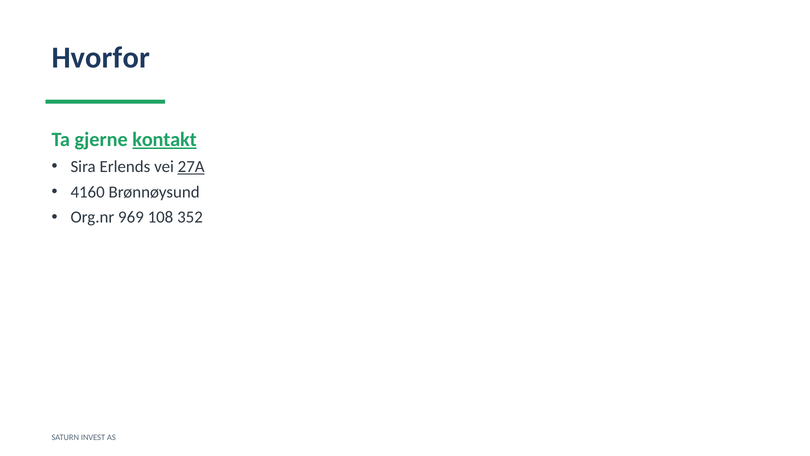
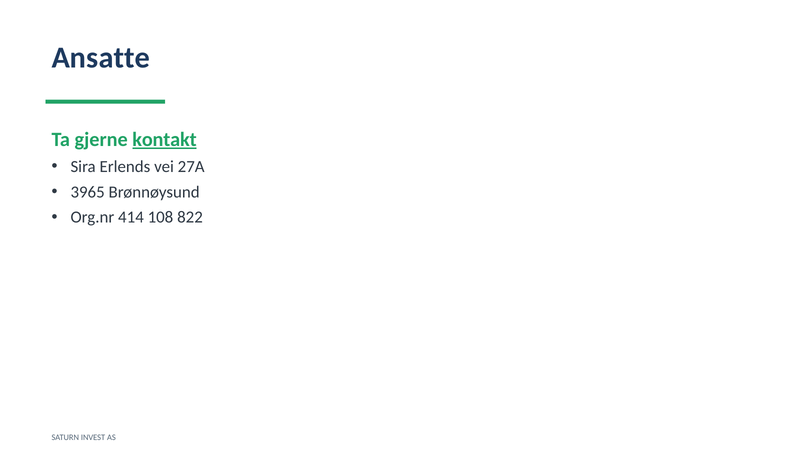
Hvorfor: Hvorfor -> Ansatte
27A underline: present -> none
4160: 4160 -> 3965
969: 969 -> 414
352: 352 -> 822
